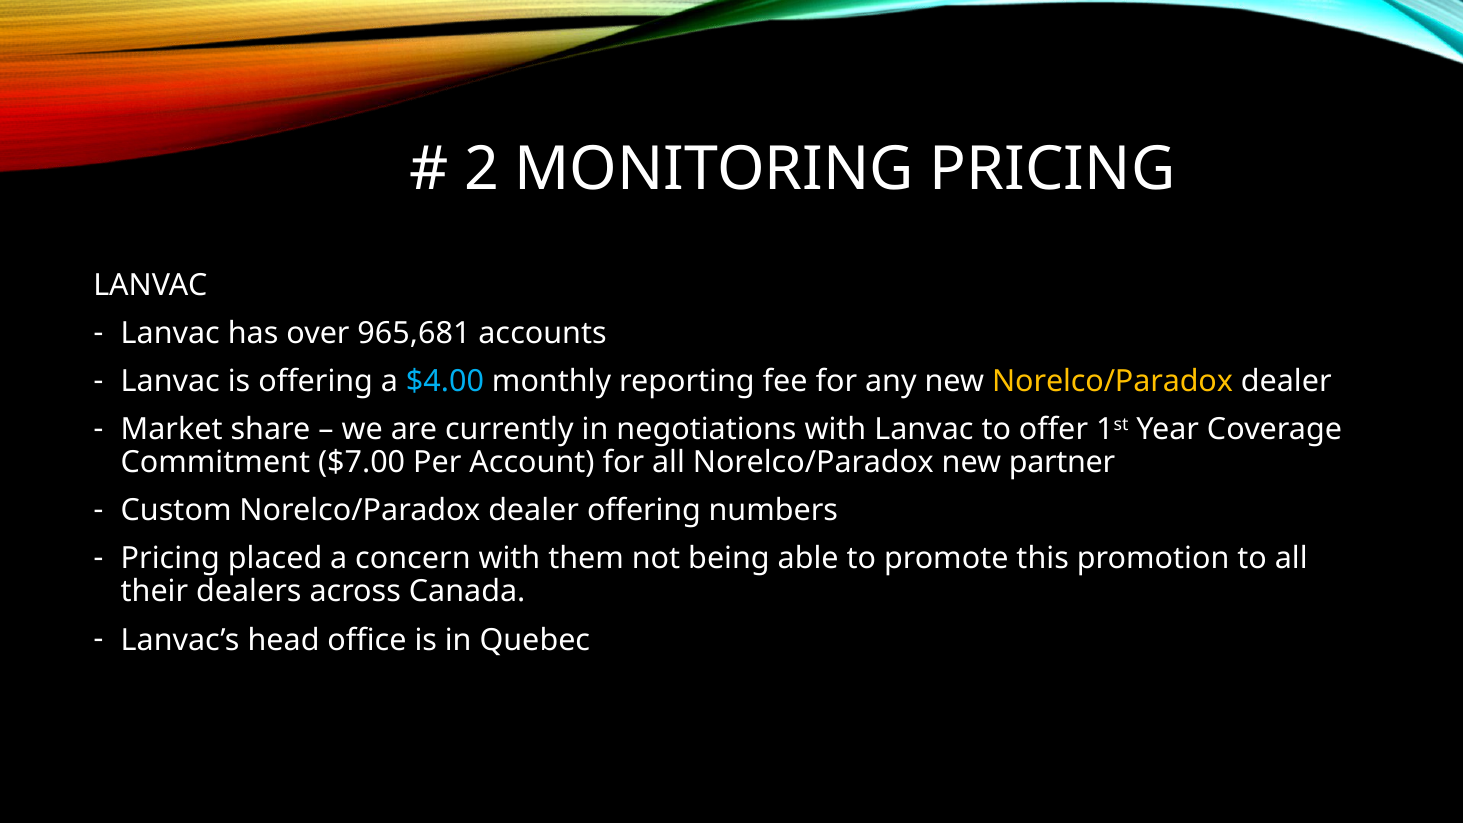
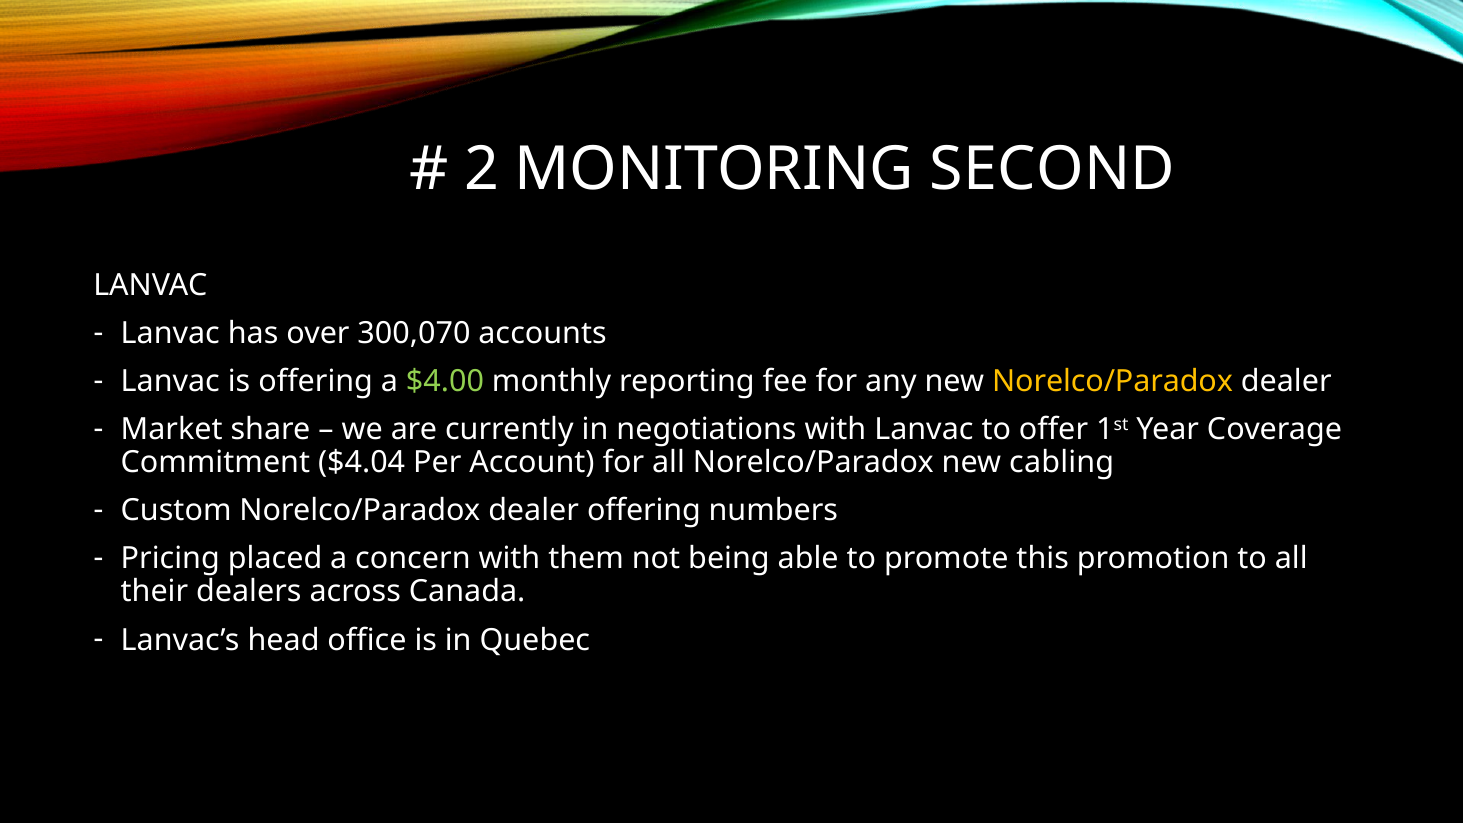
MONITORING PRICING: PRICING -> SECOND
965,681: 965,681 -> 300,070
$4.00 colour: light blue -> light green
$7.00: $7.00 -> $4.04
partner: partner -> cabling
